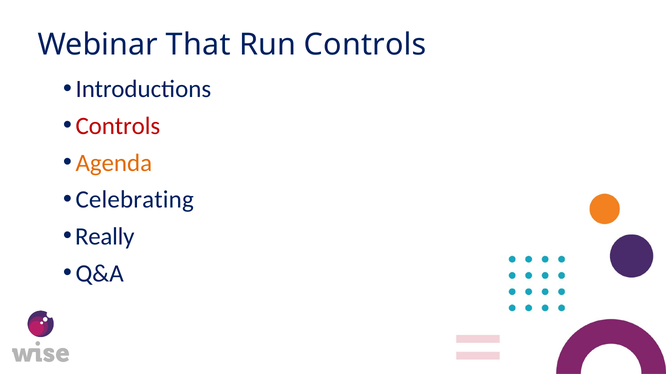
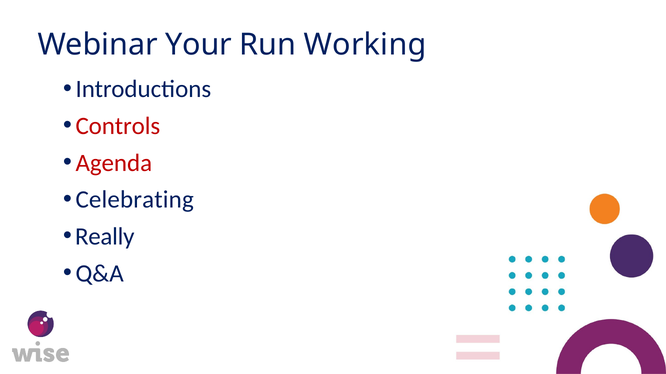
That: That -> Your
Run Controls: Controls -> Working
Agenda colour: orange -> red
